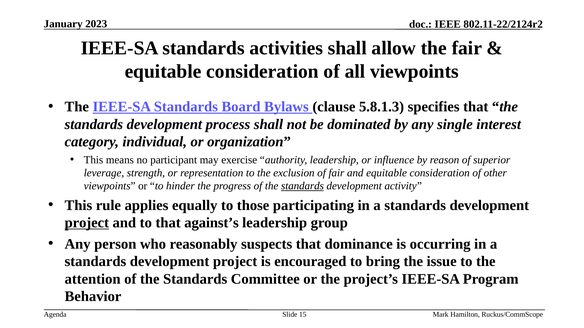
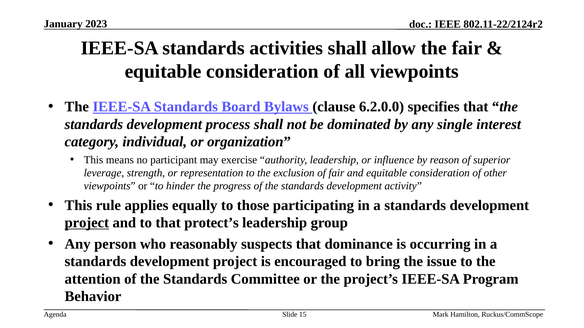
5.8.1.3: 5.8.1.3 -> 6.2.0.0
standards at (302, 186) underline: present -> none
against’s: against’s -> protect’s
